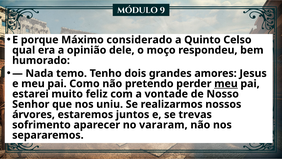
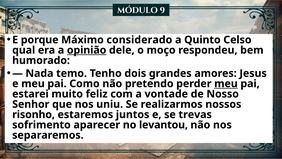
opinião underline: none -> present
árvores: árvores -> risonho
vararam: vararam -> levantou
